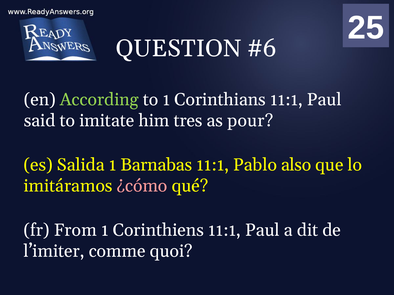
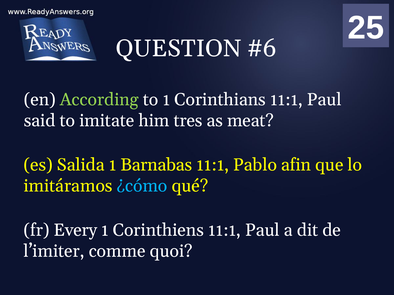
pour: pour -> meat
also: also -> afin
¿cómo colour: pink -> light blue
From: From -> Every
